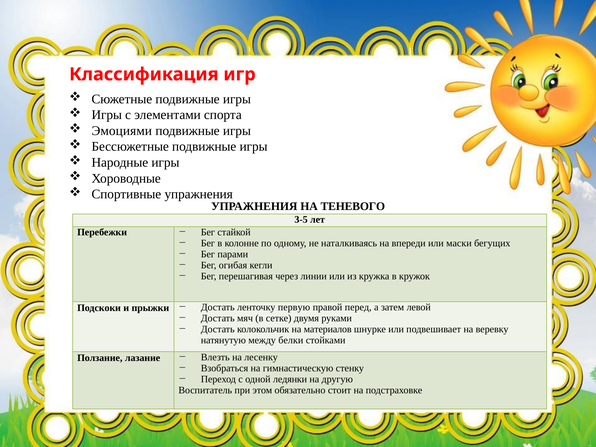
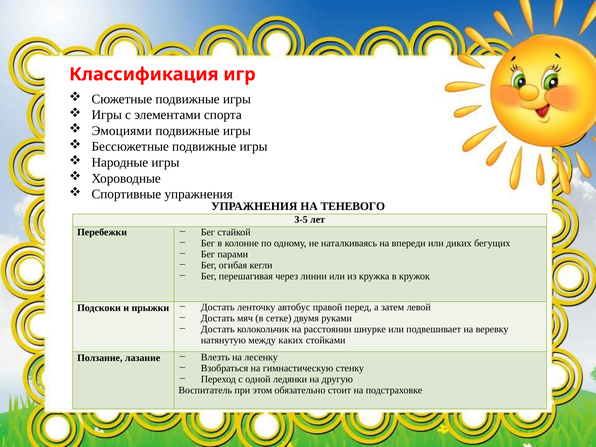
маски: маски -> диких
первую: первую -> автобус
материалов: материалов -> расстоянии
белки: белки -> каких
